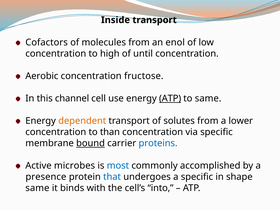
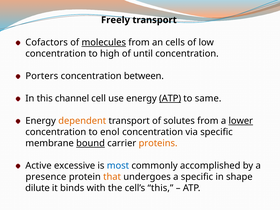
Inside: Inside -> Freely
molecules underline: none -> present
enol: enol -> cells
Aerobic: Aerobic -> Porters
fructose: fructose -> between
lower underline: none -> present
than: than -> enol
proteins colour: blue -> orange
microbes: microbes -> excessive
that colour: blue -> orange
same at (37, 188): same -> dilute
cell’s into: into -> this
